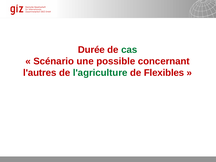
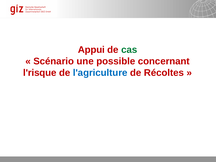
Durée: Durée -> Appui
l'autres: l'autres -> l'risque
l'agriculture colour: green -> blue
Flexibles: Flexibles -> Récoltes
